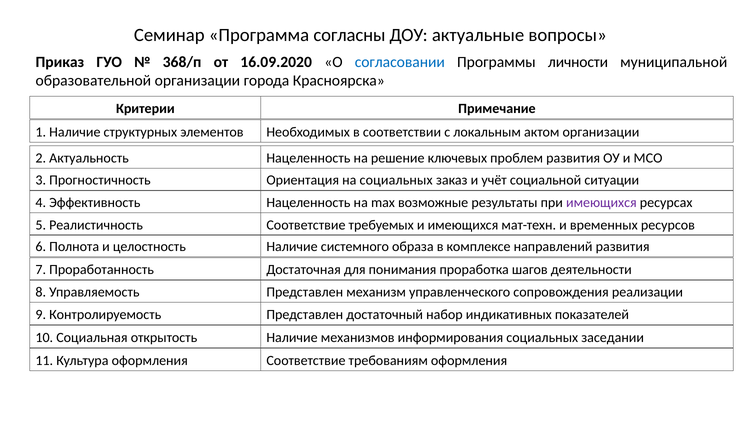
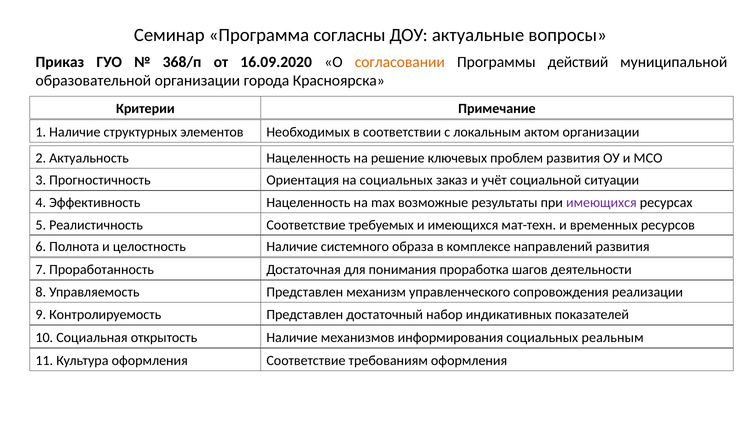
согласовании colour: blue -> orange
личности: личности -> действий
заседании: заседании -> реальным
